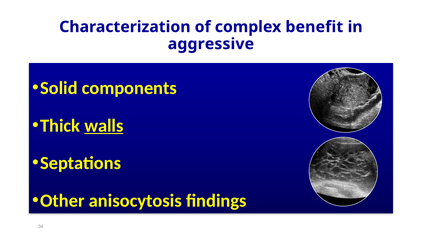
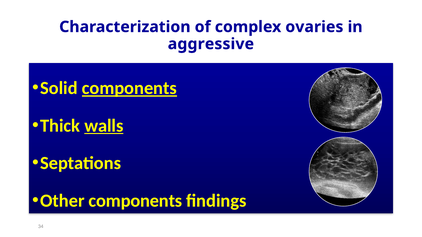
benefit: benefit -> ovaries
components at (129, 88) underline: none -> present
Other anisocytosis: anisocytosis -> components
